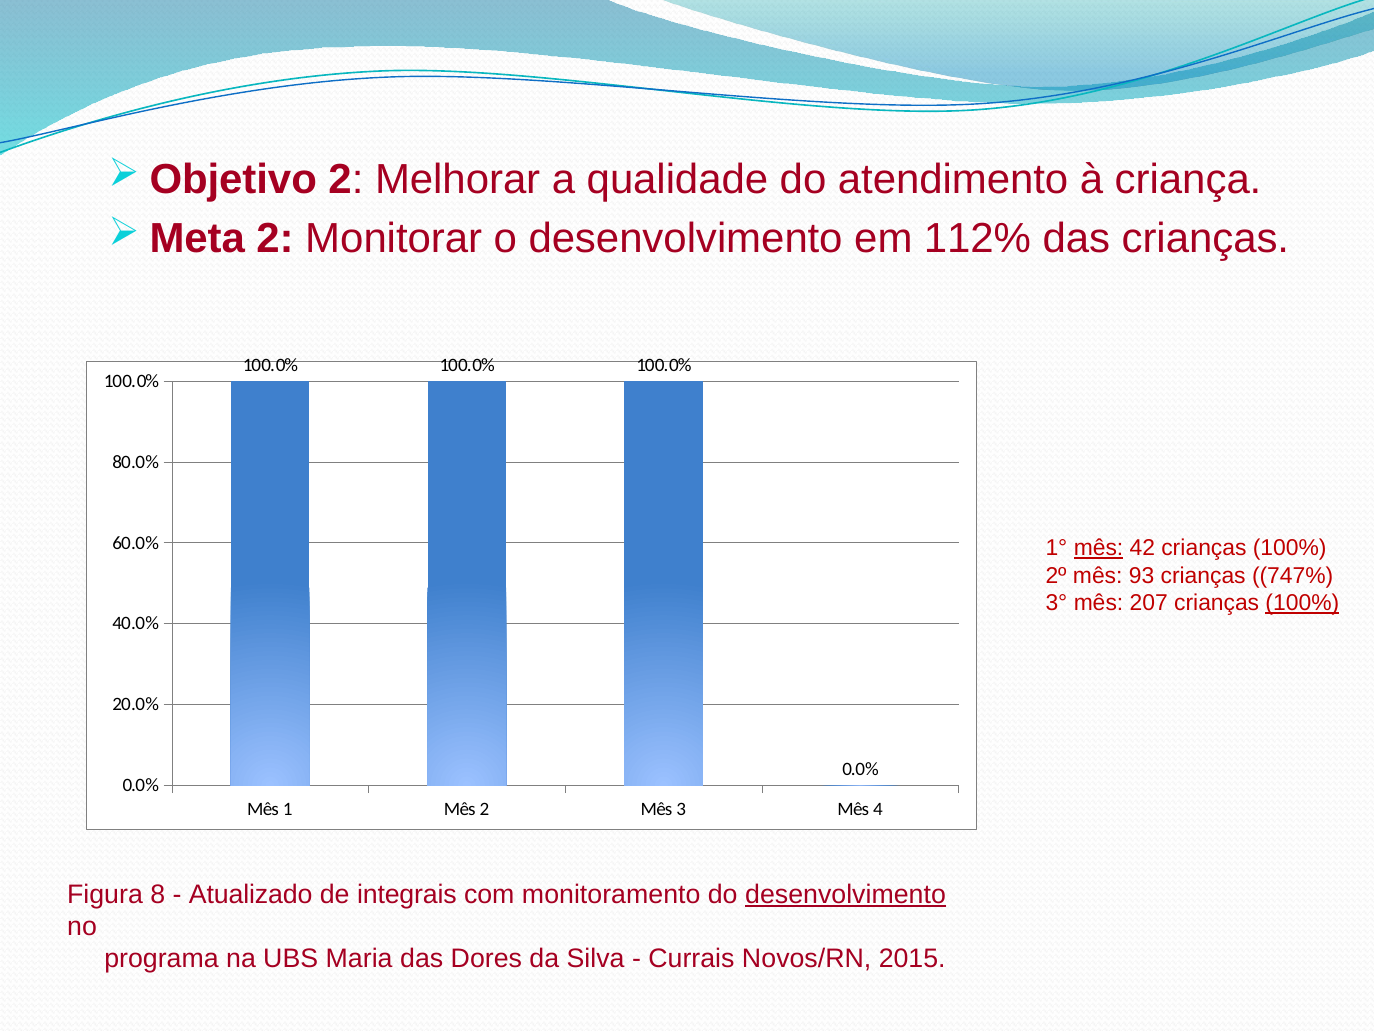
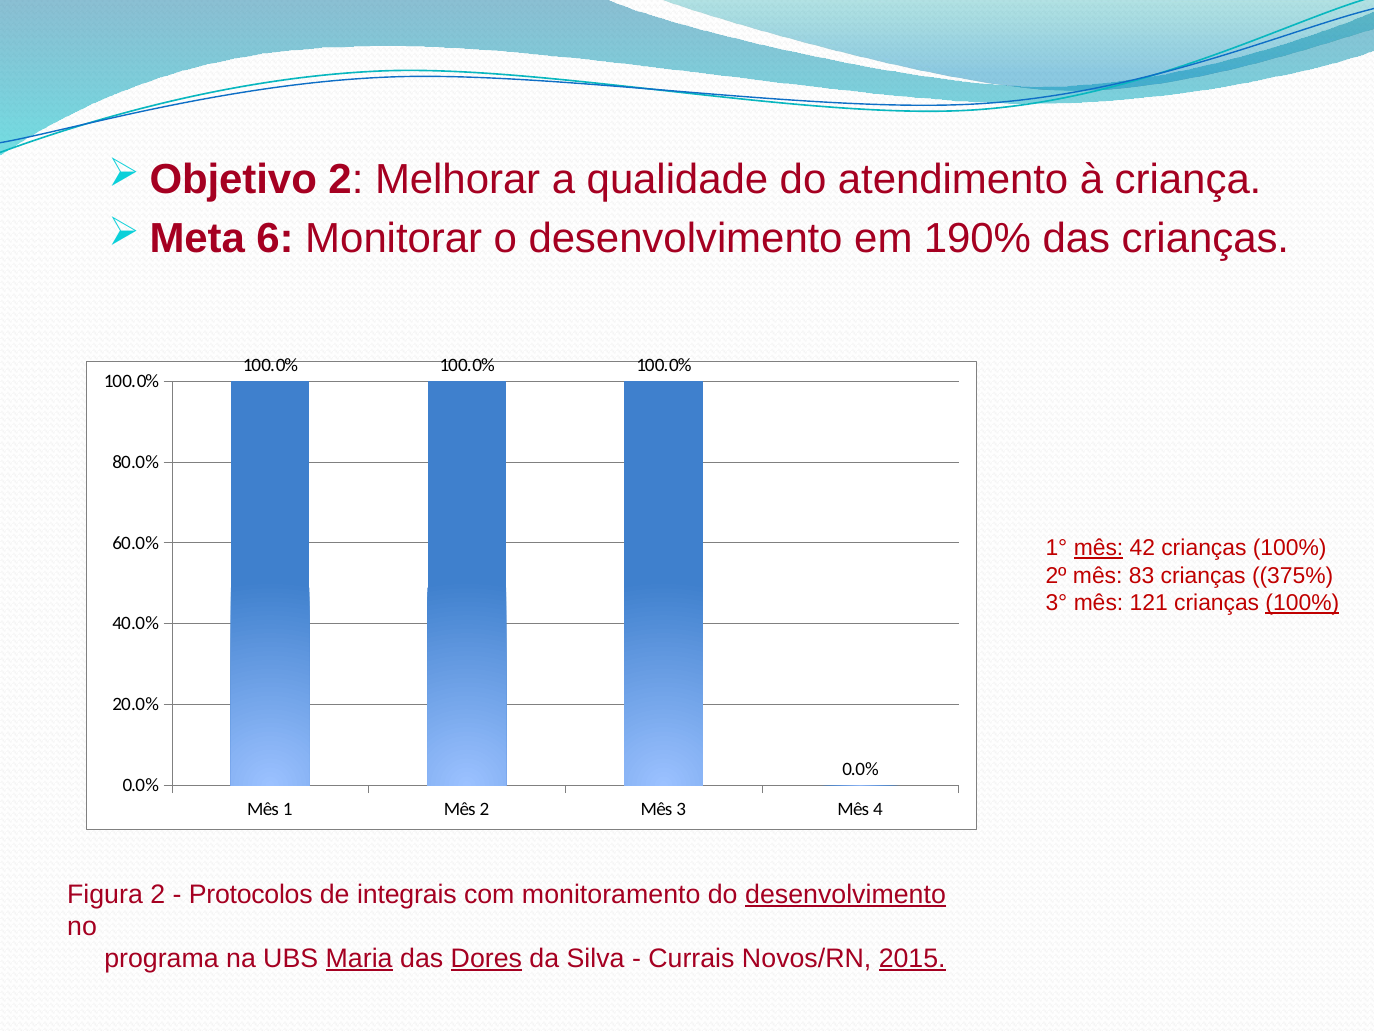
2 at (275, 238): 2 -> 6
112%: 112% -> 190%
93: 93 -> 83
747%: 747% -> 375%
207: 207 -> 121
Figura 8: 8 -> 2
Atualizado: Atualizado -> Protocolos
Maria underline: none -> present
Dores underline: none -> present
2015 underline: none -> present
